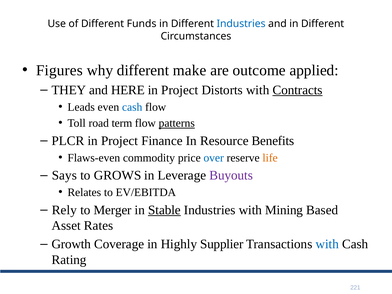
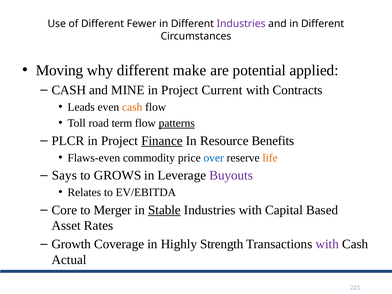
Funds: Funds -> Fewer
Industries at (241, 24) colour: blue -> purple
Figures: Figures -> Moving
outcome: outcome -> potential
THEY at (69, 90): THEY -> CASH
HERE: HERE -> MINE
Distorts: Distorts -> Current
Contracts underline: present -> none
cash at (132, 107) colour: blue -> orange
Finance underline: none -> present
Rely: Rely -> Core
Mining: Mining -> Capital
Supplier: Supplier -> Strength
with at (327, 244) colour: blue -> purple
Rating: Rating -> Actual
